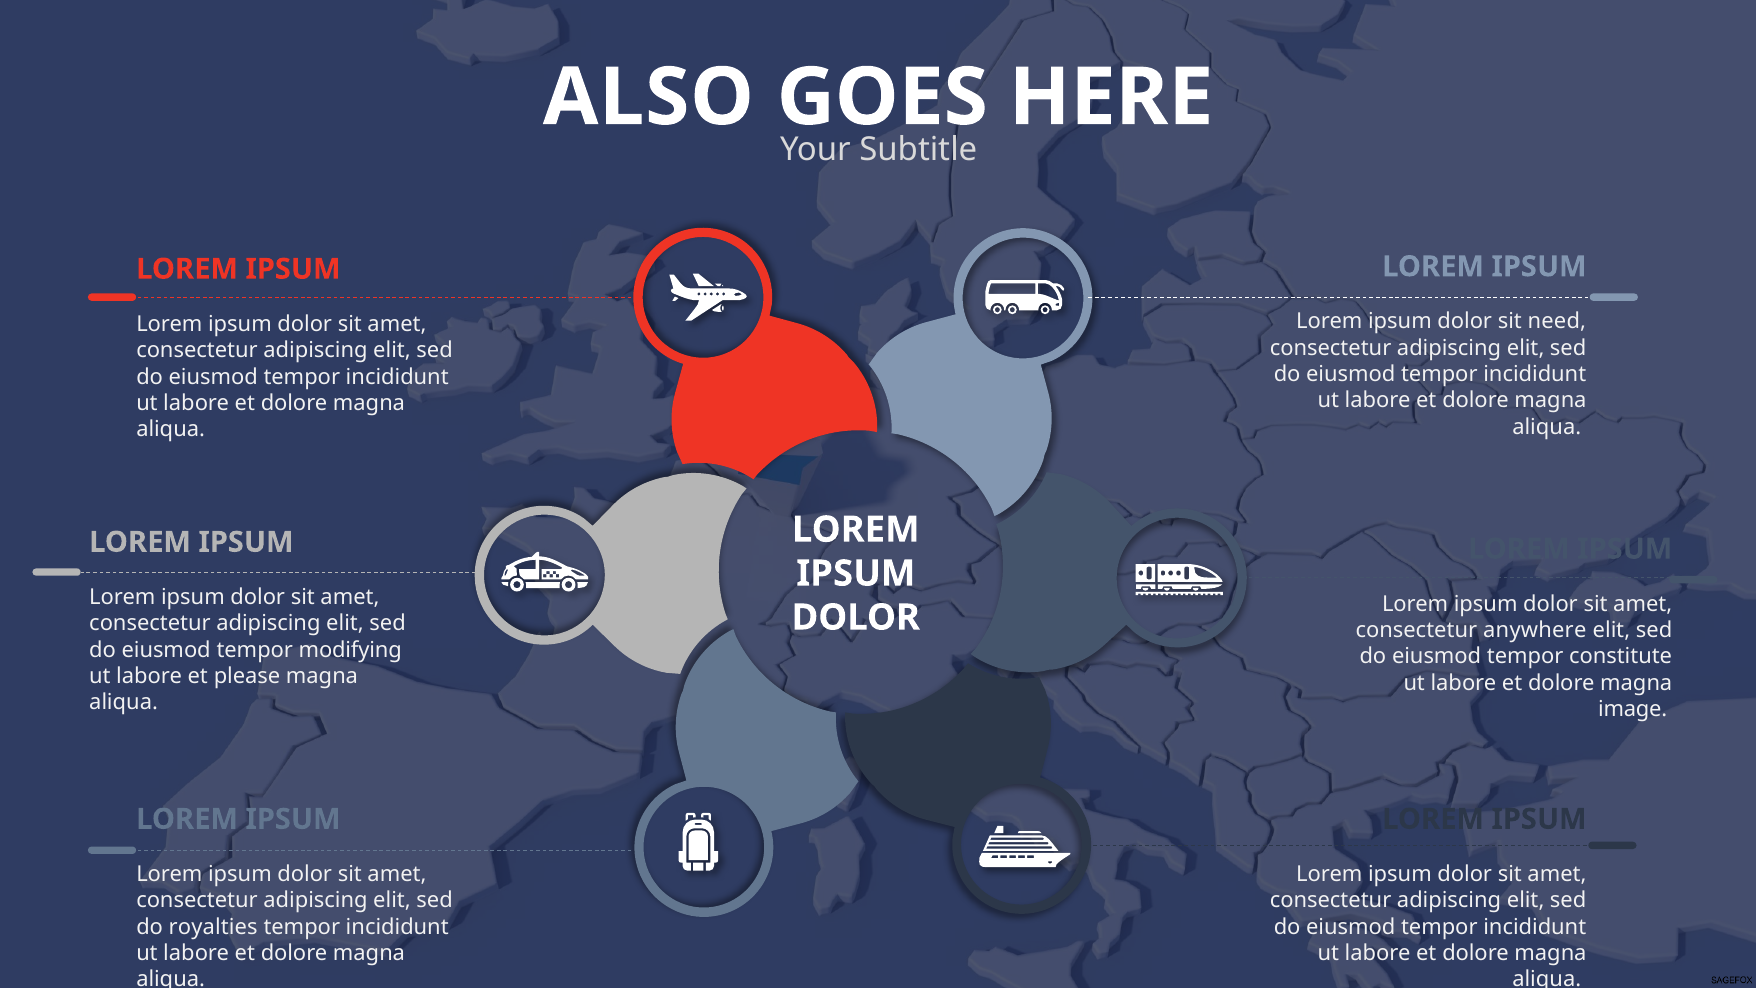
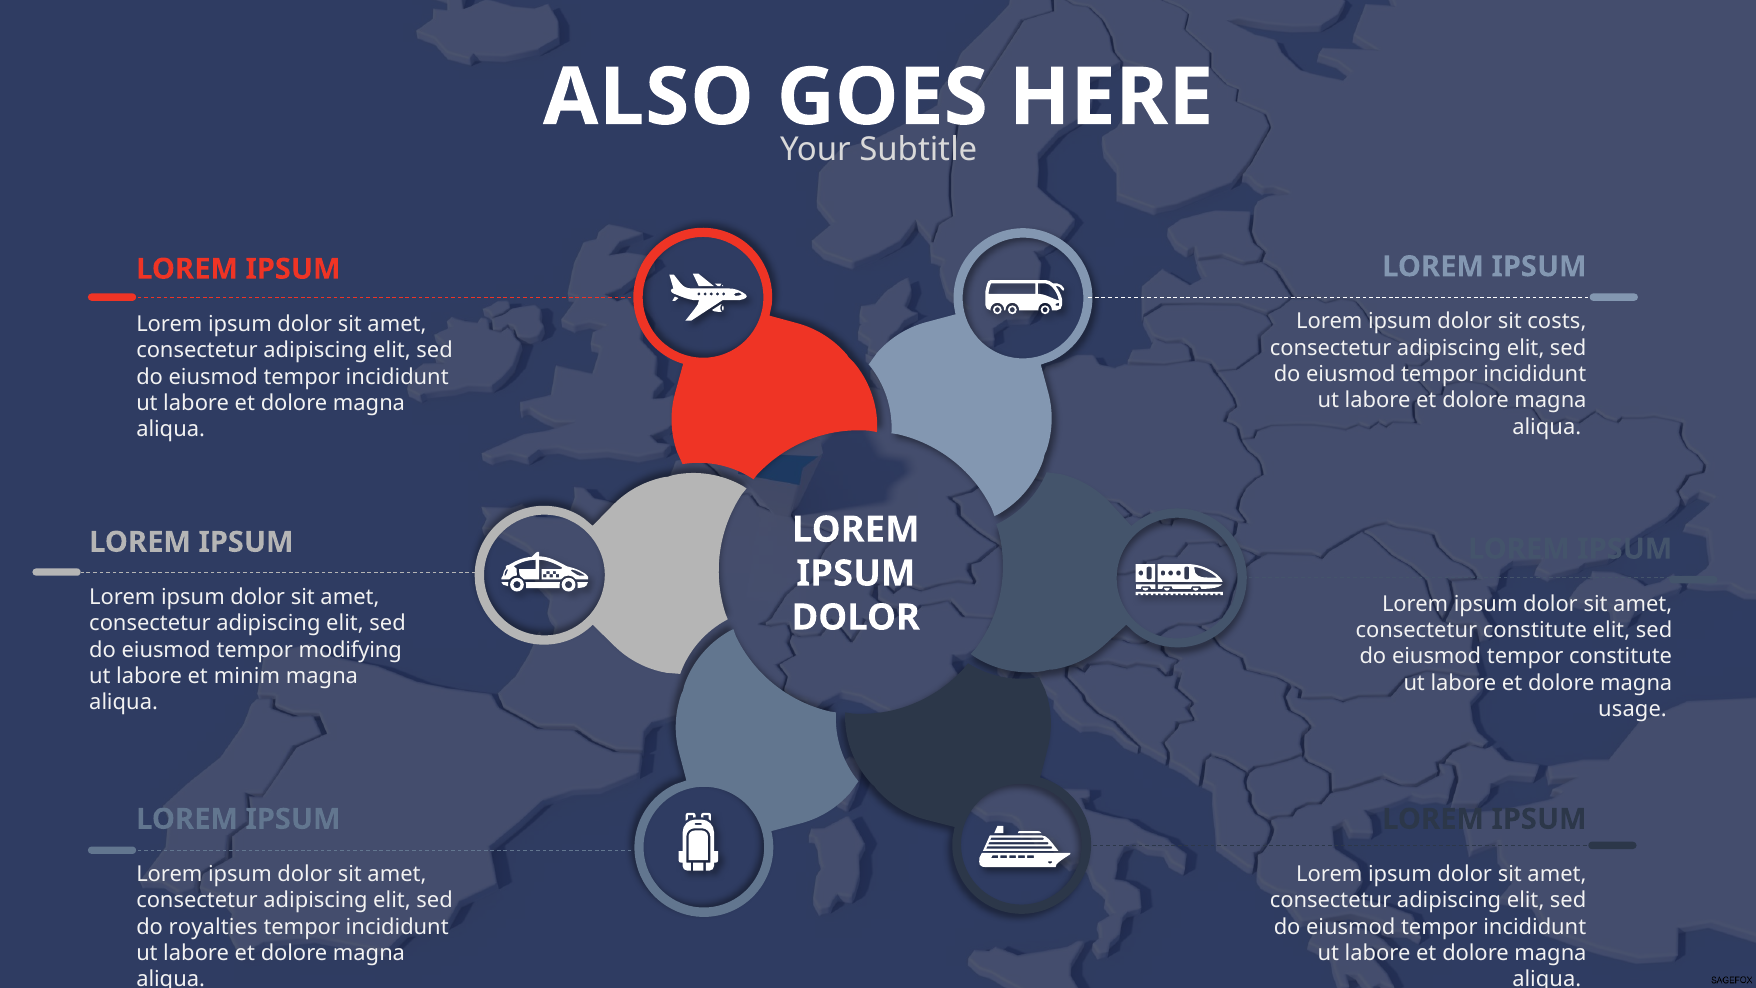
need: need -> costs
consectetur anywhere: anywhere -> constitute
please: please -> minim
image: image -> usage
